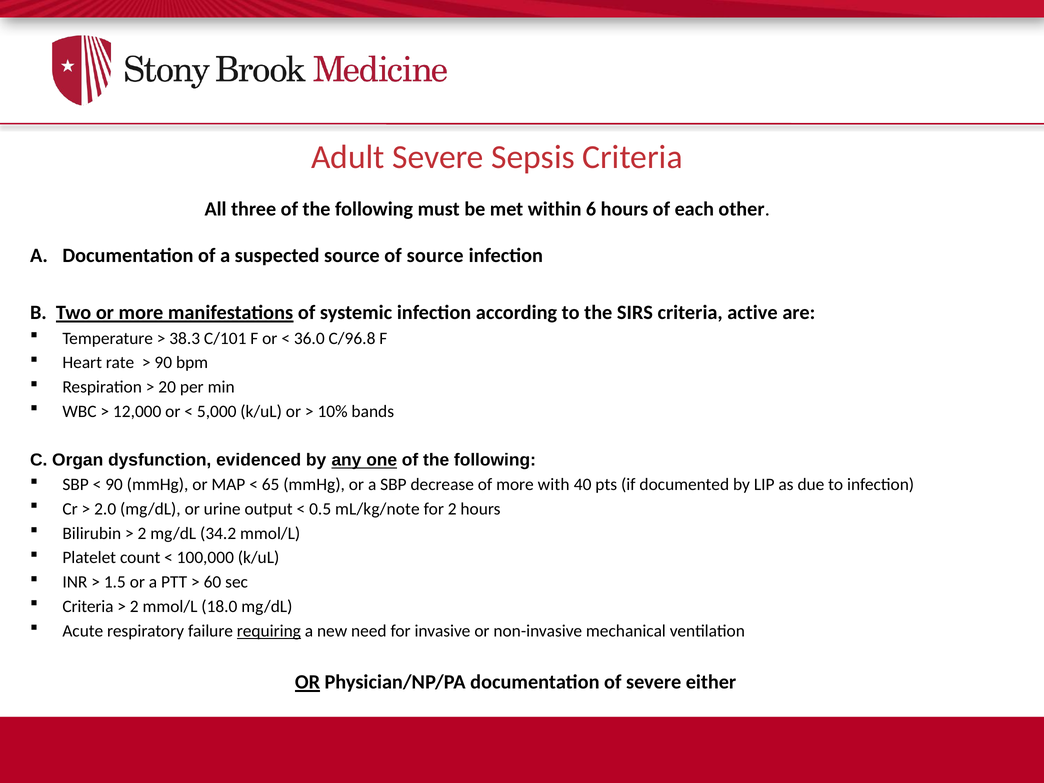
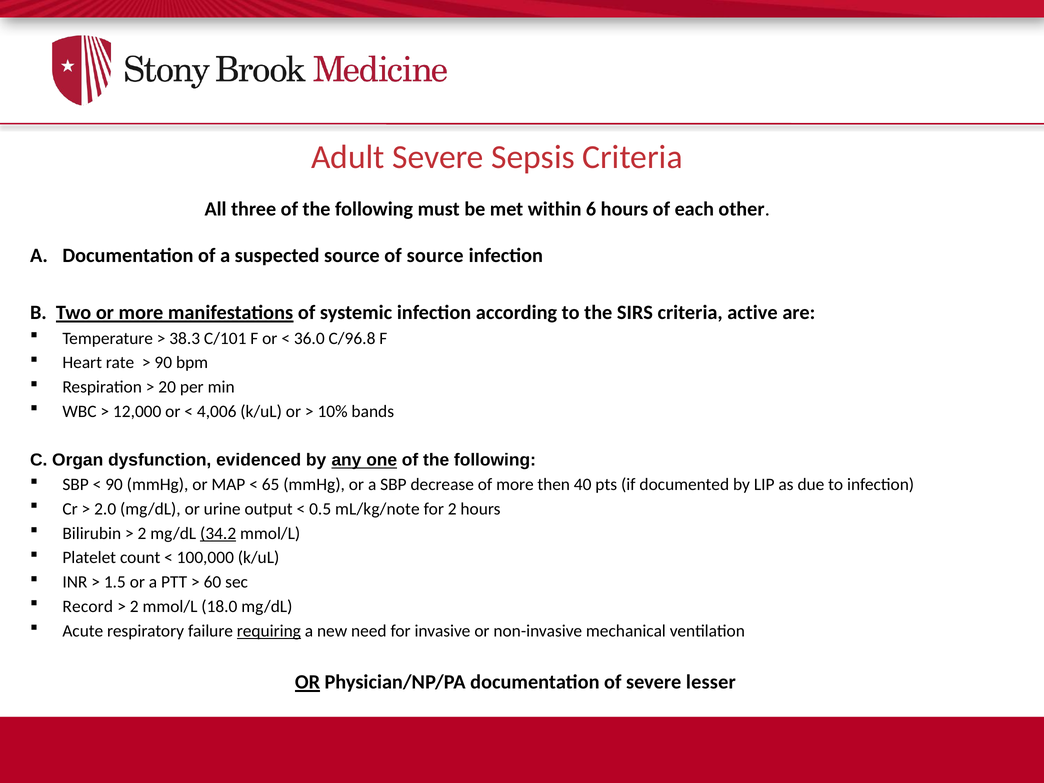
5,000: 5,000 -> 4,006
with: with -> then
34.2 underline: none -> present
Criteria at (88, 606): Criteria -> Record
either: either -> lesser
